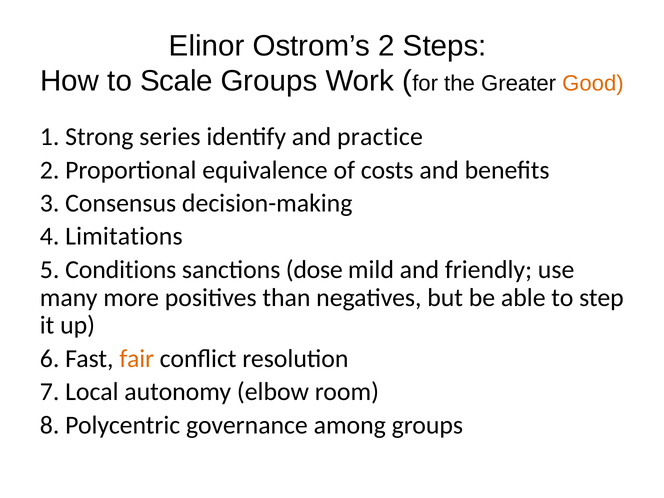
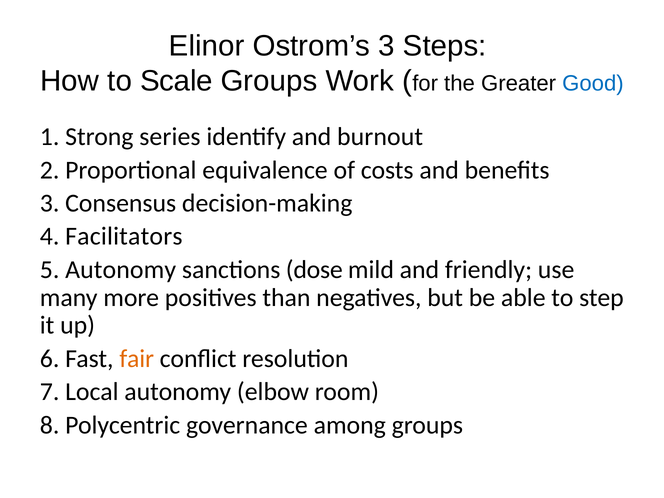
Ostrom’s 2: 2 -> 3
Good colour: orange -> blue
practice: practice -> burnout
Limitations: Limitations -> Facilitators
5 Conditions: Conditions -> Autonomy
